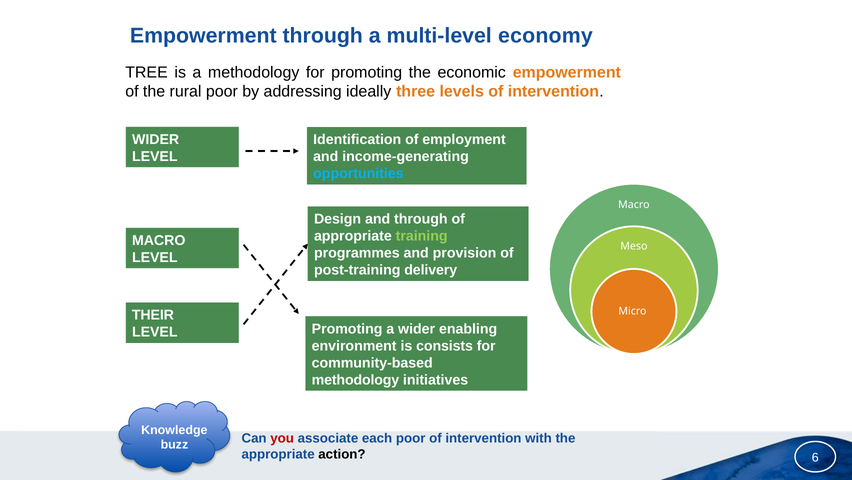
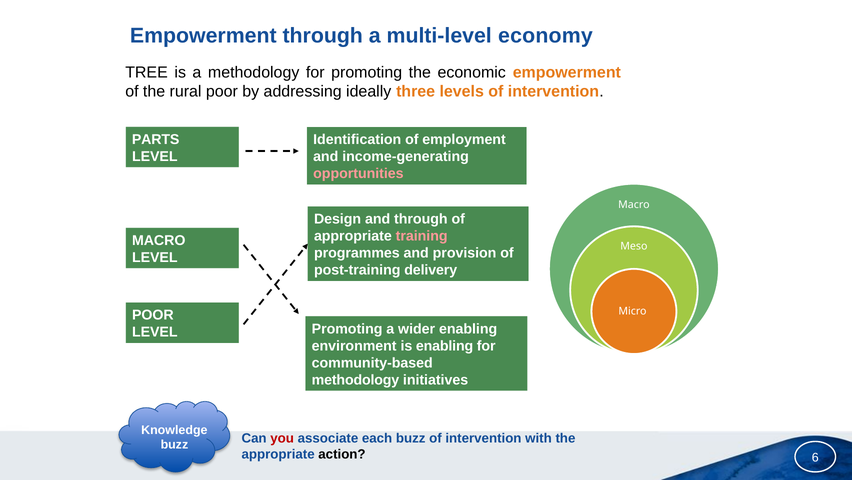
WIDER at (156, 139): WIDER -> PARTS
opportunities colour: light blue -> pink
training colour: light green -> pink
THEIR at (153, 315): THEIR -> POOR
is consists: consists -> enabling
each poor: poor -> buzz
